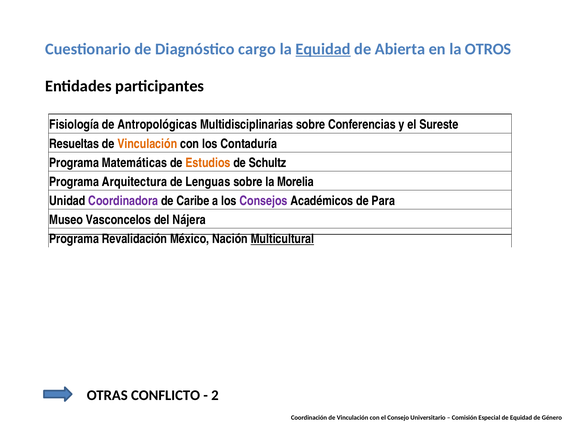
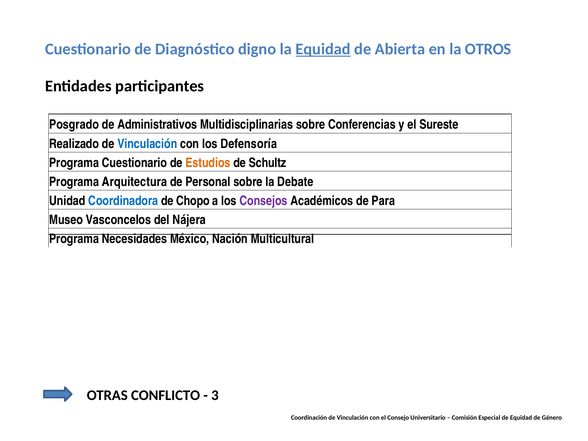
cargo: cargo -> digno
Fisiología: Fisiología -> Posgrado
Antropológicas: Antropológicas -> Administrativos
Resueltas: Resueltas -> Realizado
Vinculación at (147, 144) colour: orange -> blue
Contaduría: Contaduría -> Defensoría
Programa Matemáticas: Matemáticas -> Cuestionario
Lenguas: Lenguas -> Personal
Morelia: Morelia -> Debate
Coordinadora colour: purple -> blue
Caribe: Caribe -> Chopo
Revalidación: Revalidación -> Necesidades
Multicultural underline: present -> none
2: 2 -> 3
